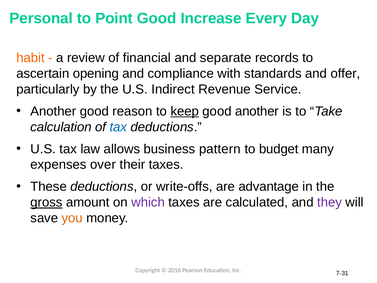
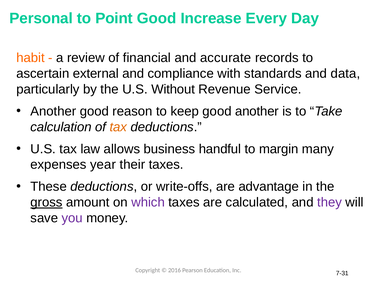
separate: separate -> accurate
opening: opening -> external
offer: offer -> data
Indirect: Indirect -> Without
keep underline: present -> none
tax at (118, 127) colour: blue -> orange
pattern: pattern -> handful
budget: budget -> margin
over: over -> year
you colour: orange -> purple
